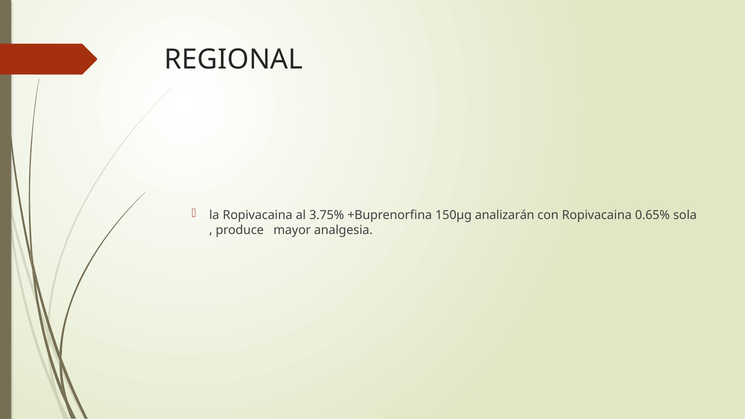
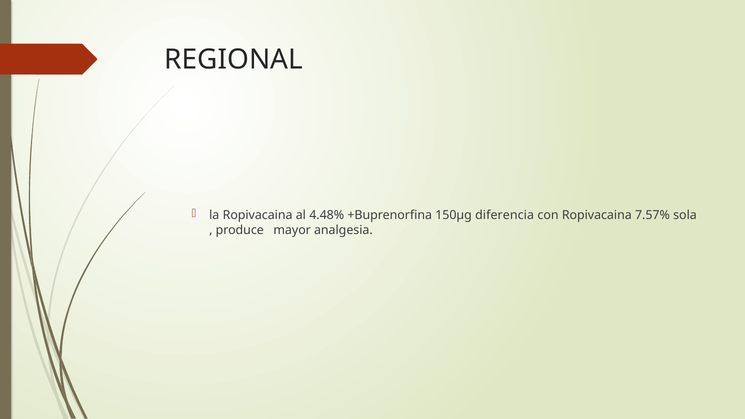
3.75%: 3.75% -> 4.48%
analizarán: analizarán -> diferencia
0.65%: 0.65% -> 7.57%
